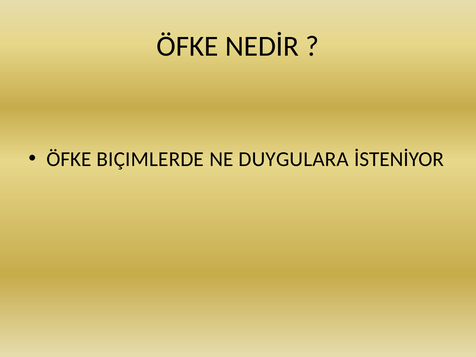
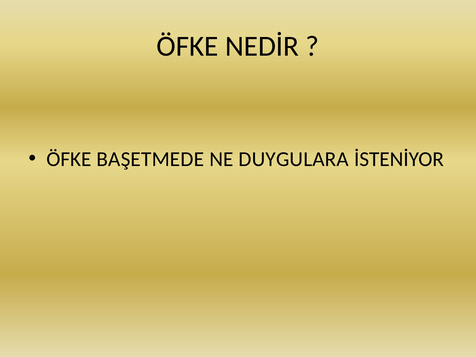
BIÇIMLERDE: BIÇIMLERDE -> BAŞETMEDE
